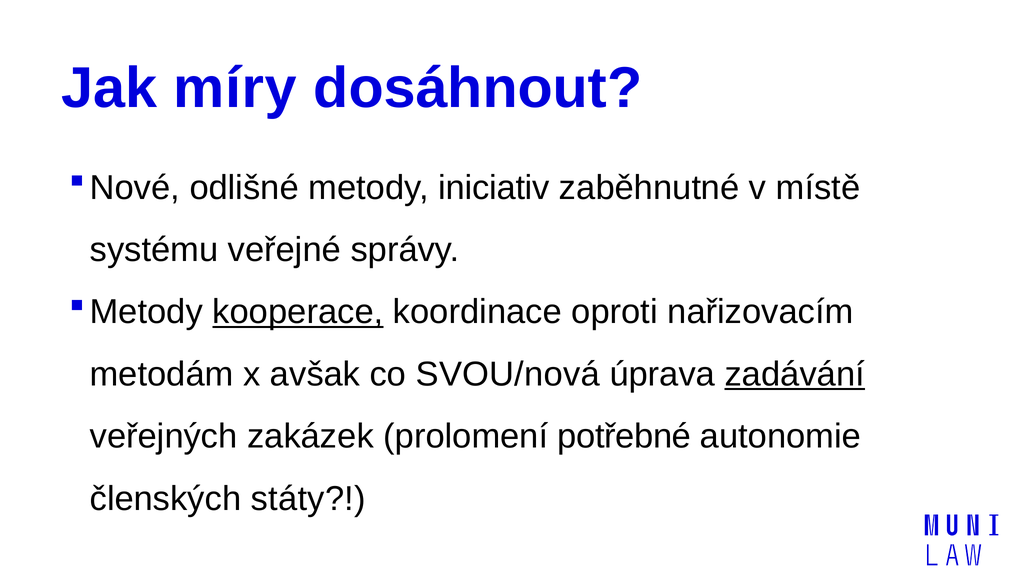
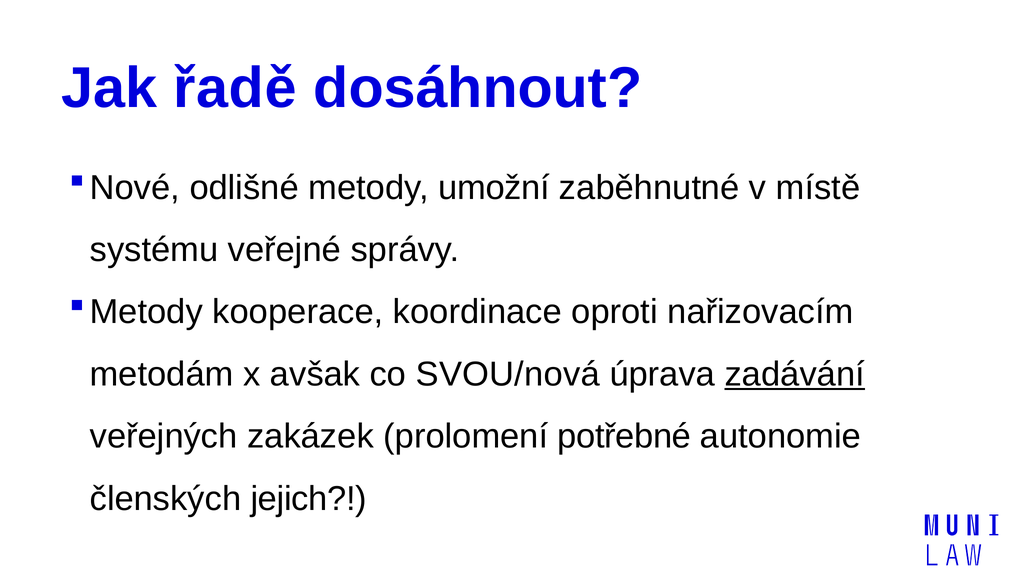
míry: míry -> řadě
iniciativ: iniciativ -> umožní
kooperace underline: present -> none
státy: státy -> jejich
